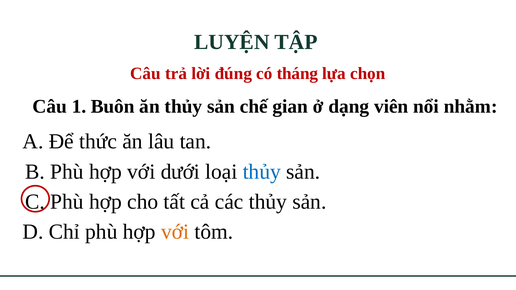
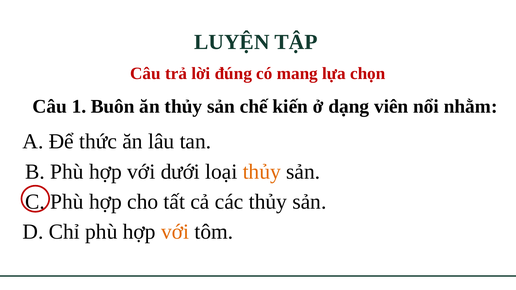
tháng: tháng -> mang
gian: gian -> kiến
thủy at (262, 172) colour: blue -> orange
